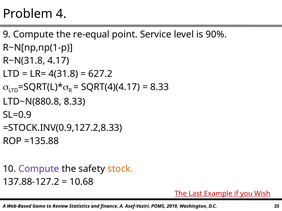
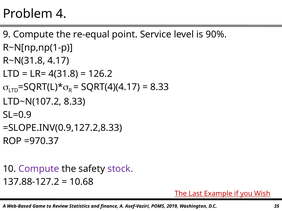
627.2: 627.2 -> 126.2
LTD~N(880.8: LTD~N(880.8 -> LTD~N(107.2
=STOCK.INV(0.9,127.2,8.33: =STOCK.INV(0.9,127.2,8.33 -> =SLOPE.INV(0.9,127.2,8.33
=135.88: =135.88 -> =970.37
stock colour: orange -> purple
